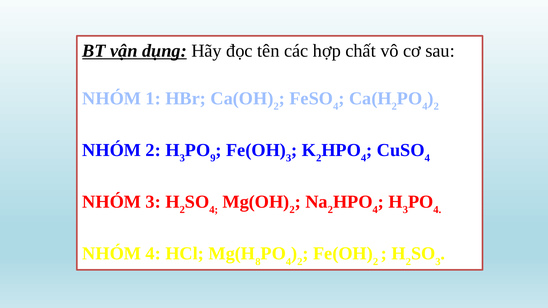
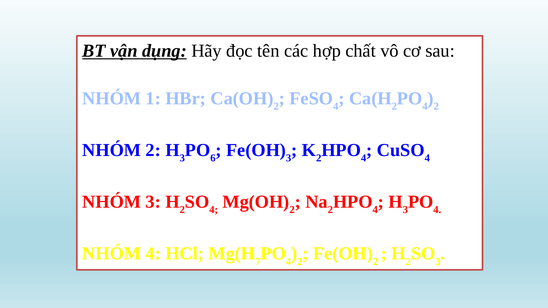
9: 9 -> 6
8: 8 -> 7
